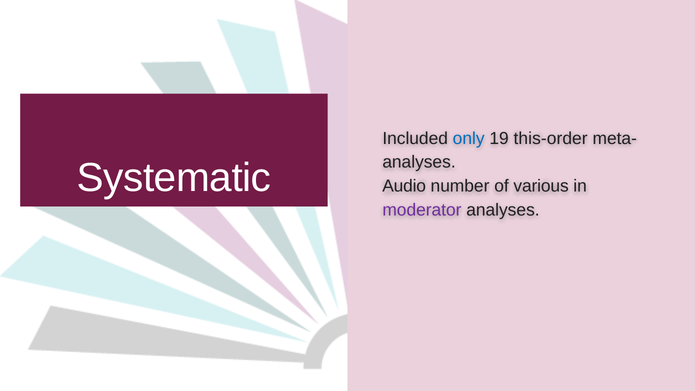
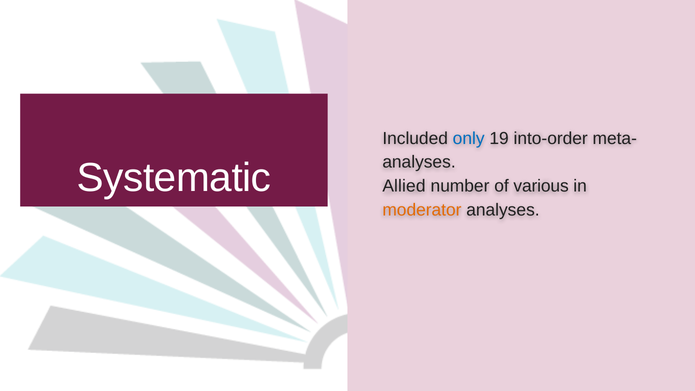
this-order: this-order -> into-order
Audio: Audio -> Allied
moderator colour: purple -> orange
